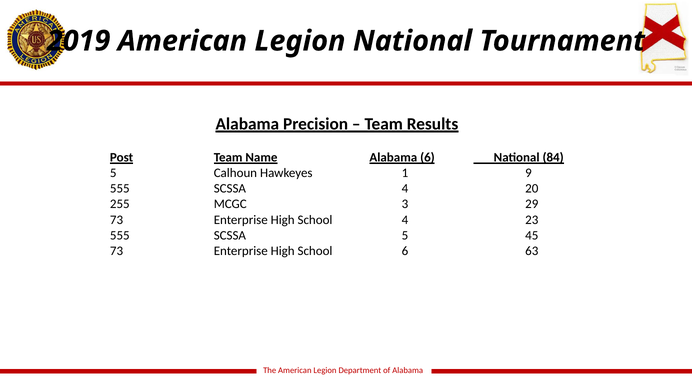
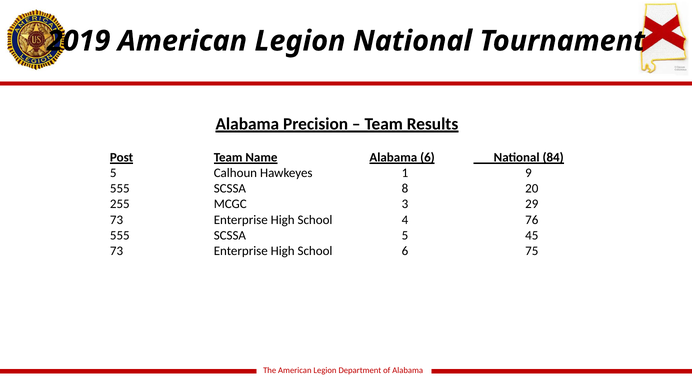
SCSSA 4: 4 -> 8
23: 23 -> 76
63: 63 -> 75
